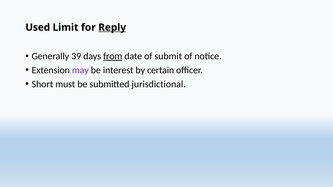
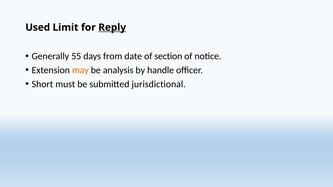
39: 39 -> 55
from underline: present -> none
submit: submit -> section
may colour: purple -> orange
interest: interest -> analysis
certain: certain -> handle
